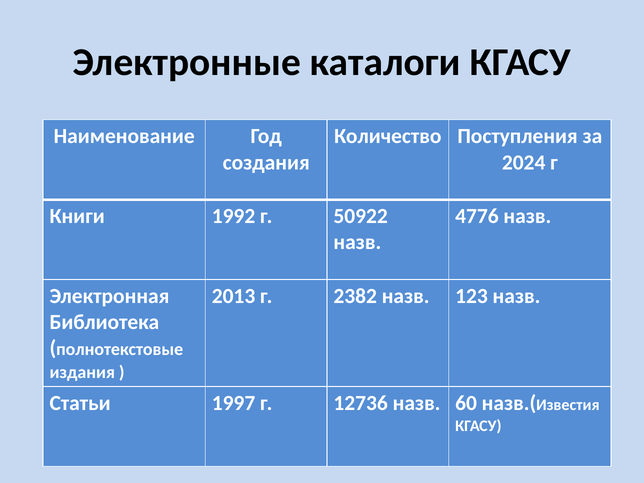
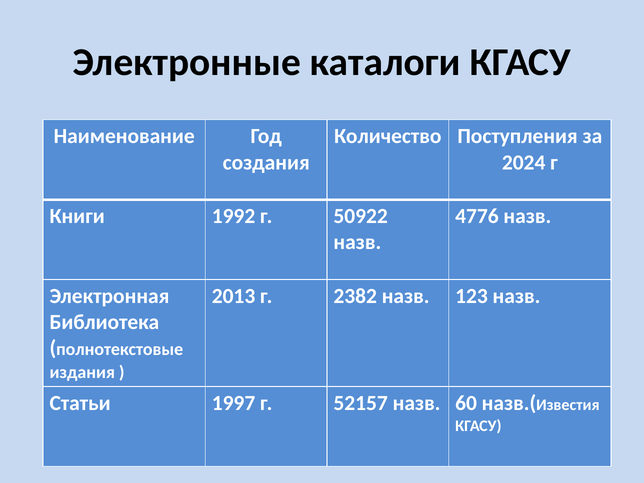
12736: 12736 -> 52157
